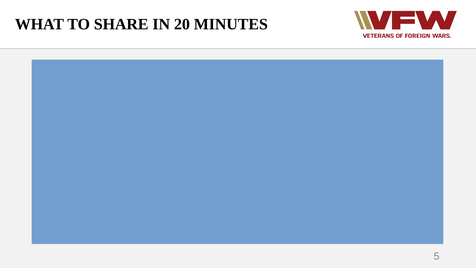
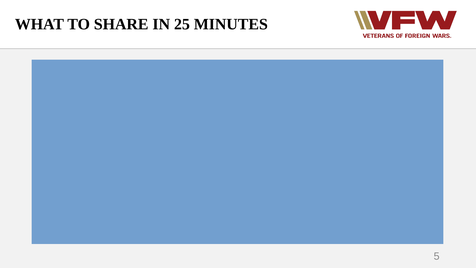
20: 20 -> 25
